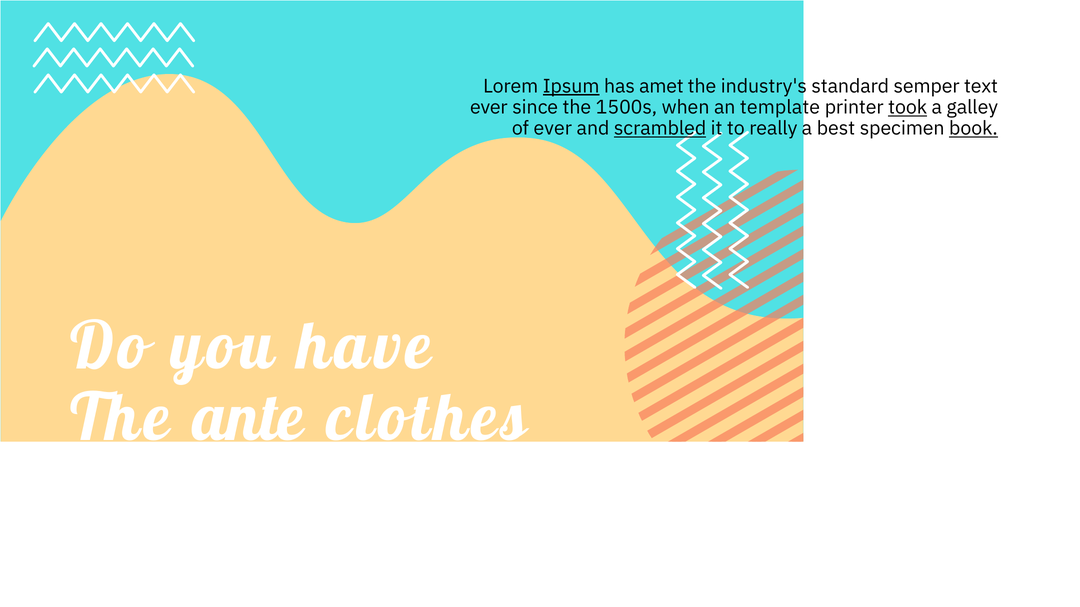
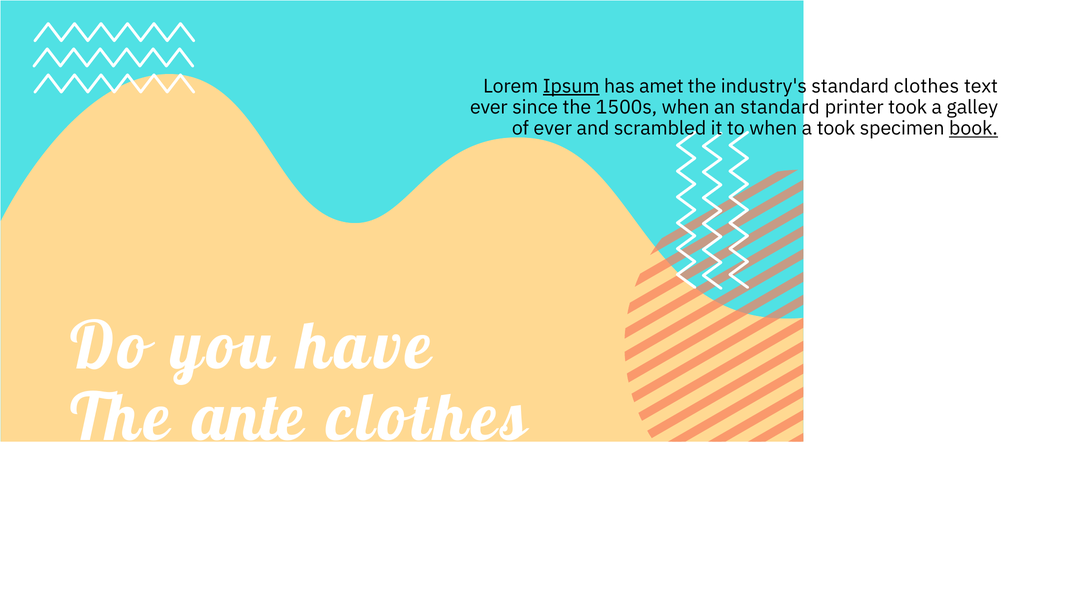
standard semper: semper -> clothes
an template: template -> standard
took at (908, 108) underline: present -> none
scrambled underline: present -> none
to really: really -> when
a best: best -> took
